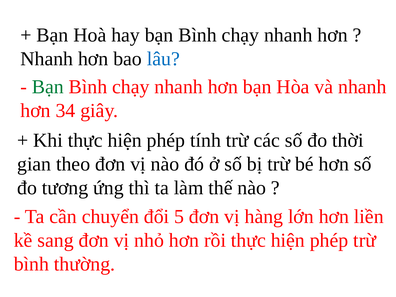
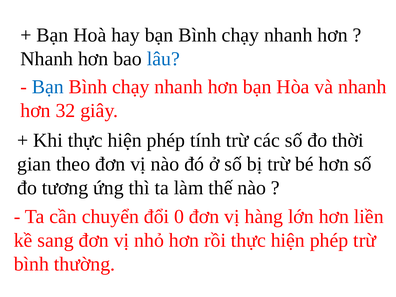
Bạn at (48, 87) colour: green -> blue
34: 34 -> 32
5: 5 -> 0
